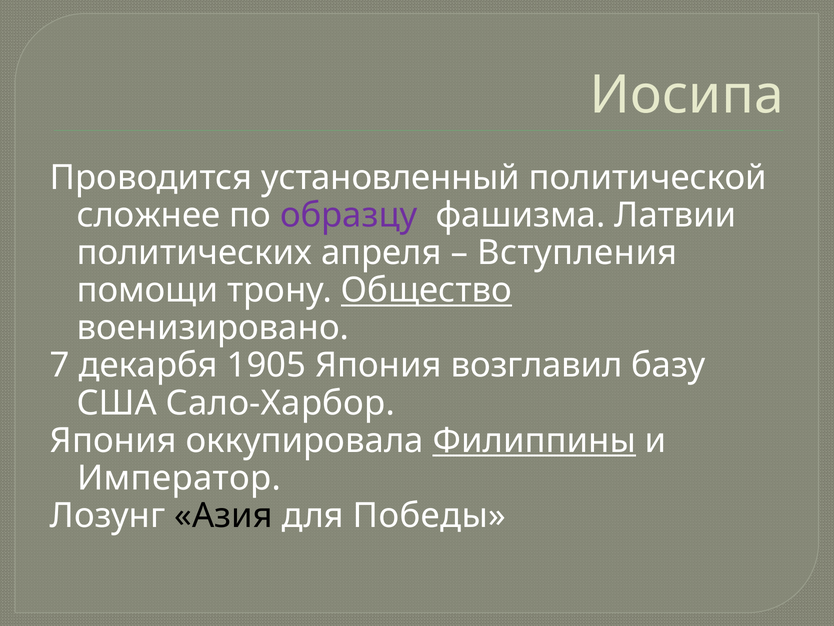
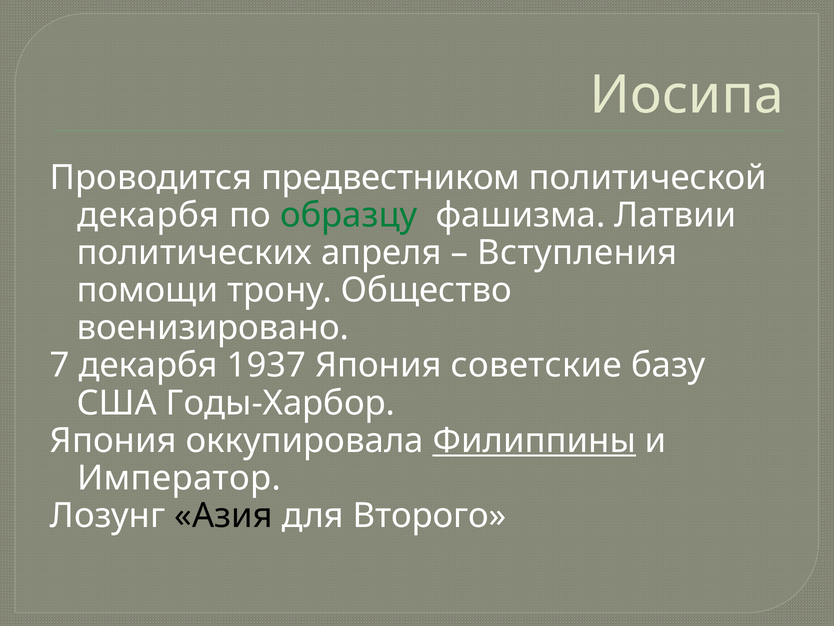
установленный: установленный -> предвестником
сложнее at (148, 215): сложнее -> декарбя
образцу colour: purple -> green
Общество underline: present -> none
1905: 1905 -> 1937
возглавил: возглавил -> советские
Сало-Харбор: Сало-Харбор -> Годы-Харбор
Победы: Победы -> Второго
